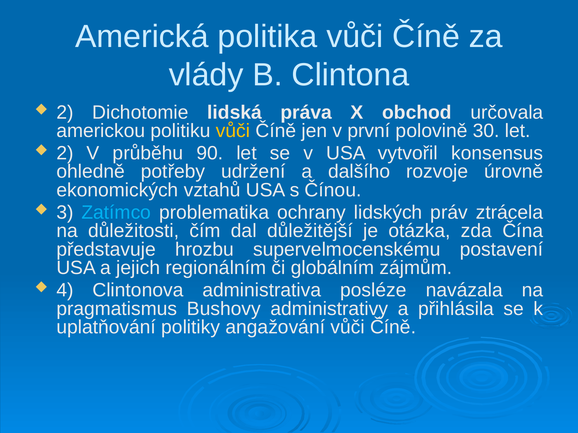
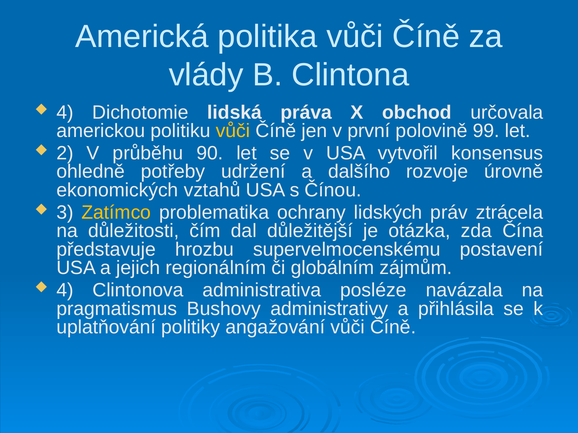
2 at (65, 112): 2 -> 4
30: 30 -> 99
Zatímco colour: light blue -> yellow
